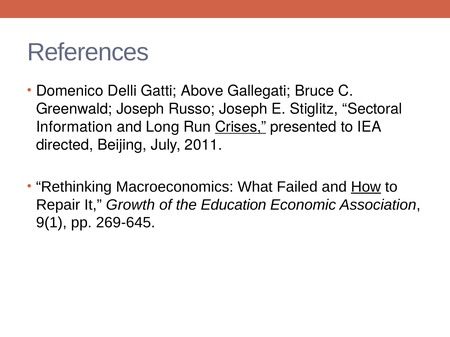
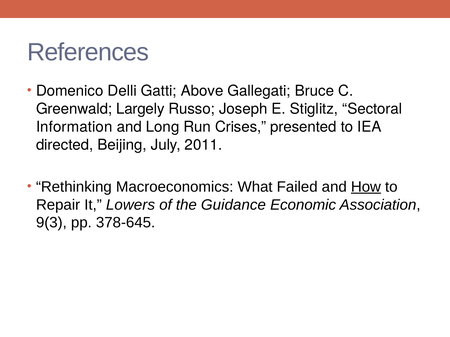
Greenwald Joseph: Joseph -> Largely
Crises underline: present -> none
Growth: Growth -> Lowers
Education: Education -> Guidance
9(1: 9(1 -> 9(3
269-645: 269-645 -> 378-645
